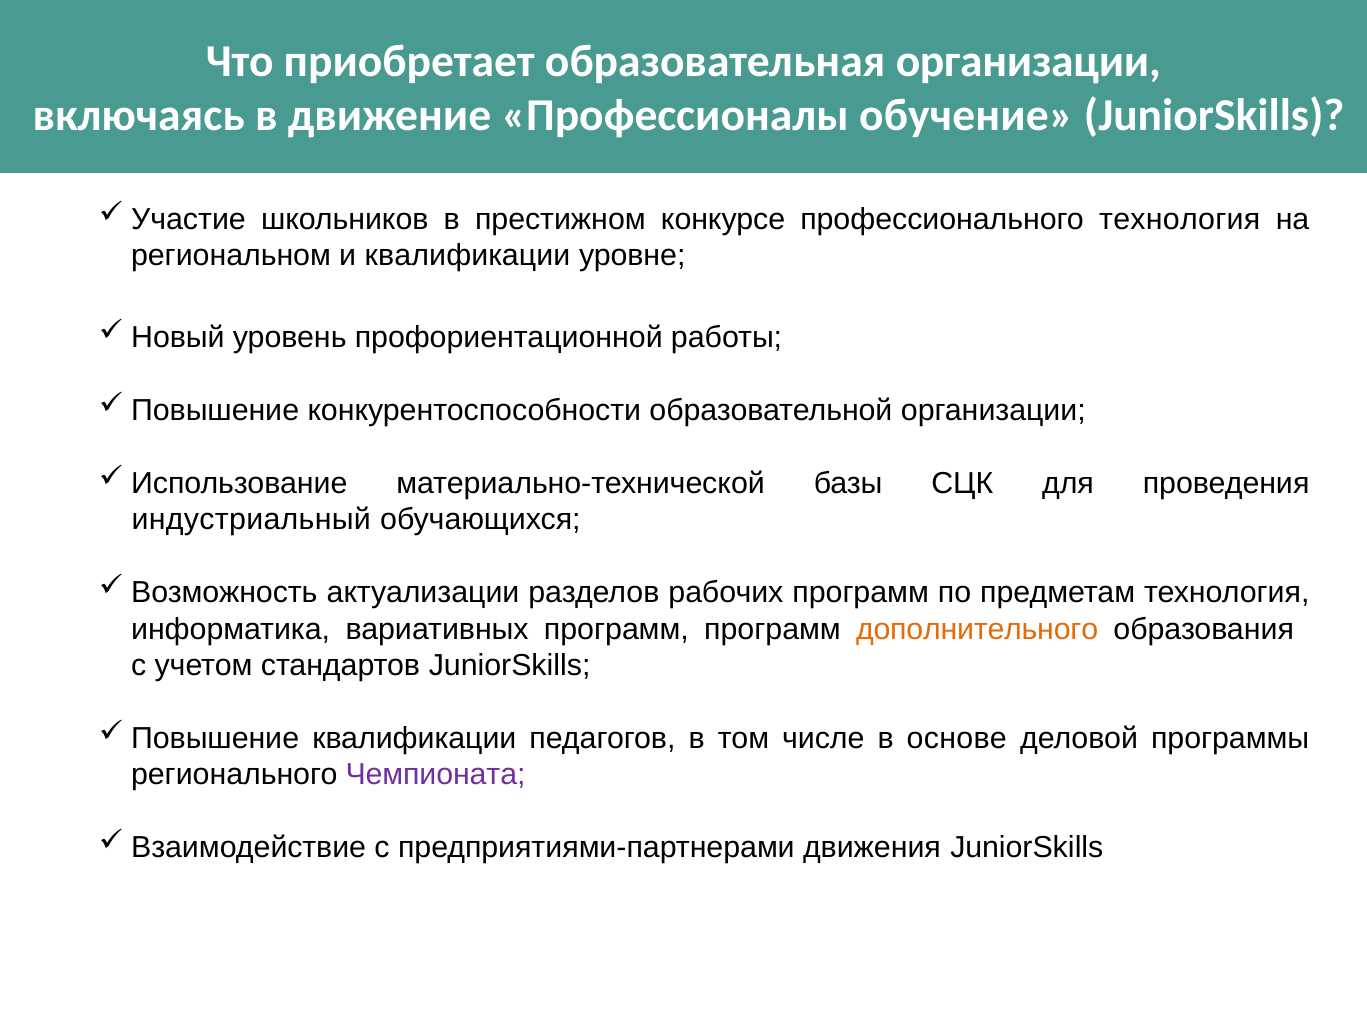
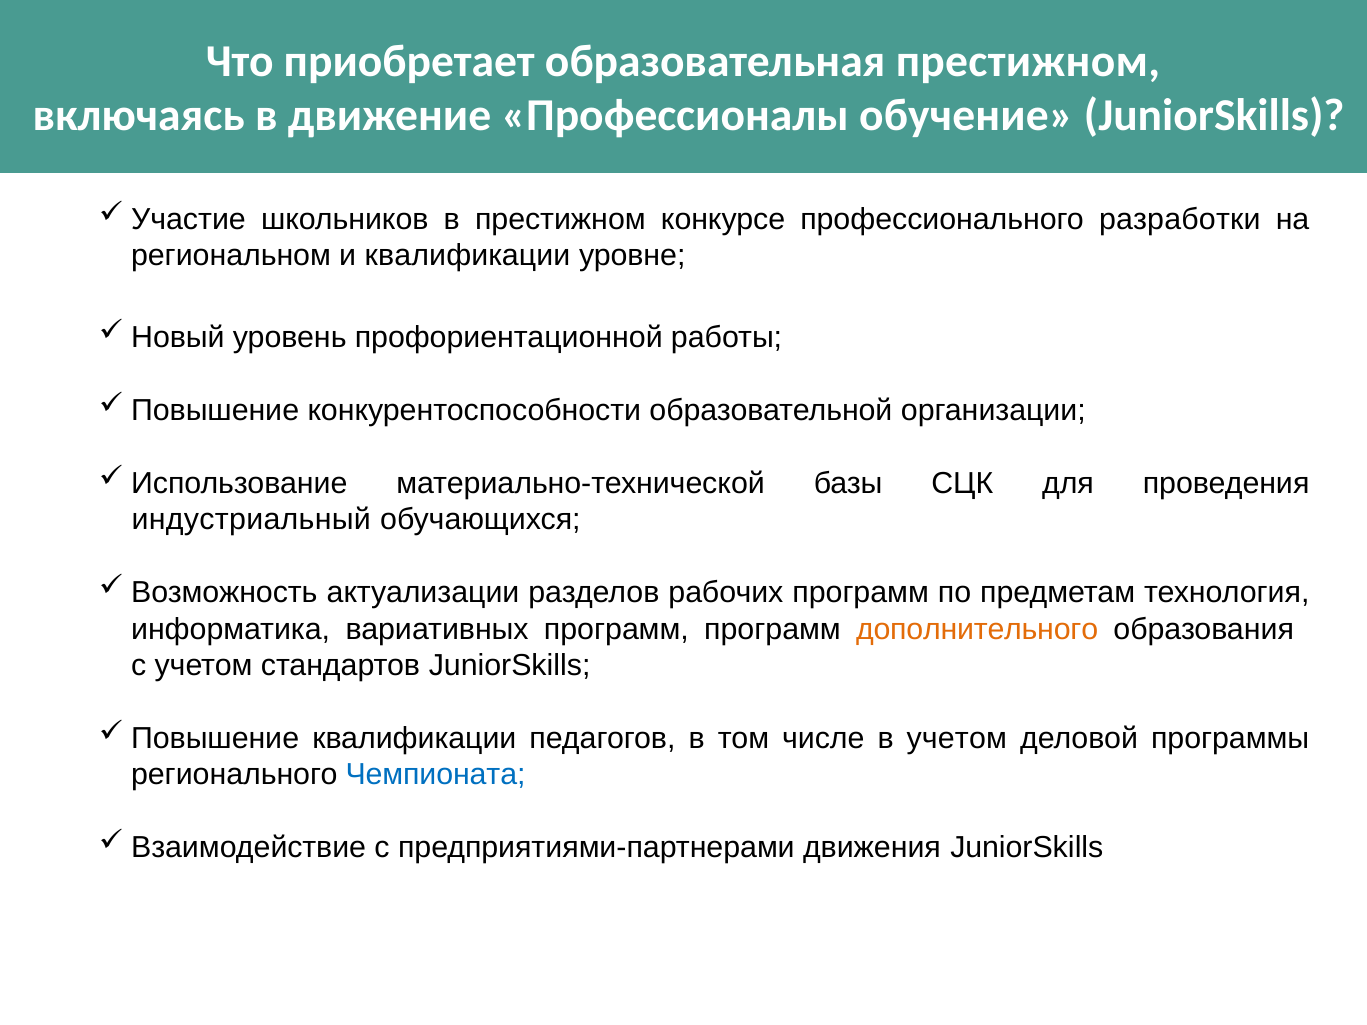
образовательная организации: организации -> престижном
профессионального технология: технология -> разработки
в основе: основе -> учетом
Чемпионата colour: purple -> blue
